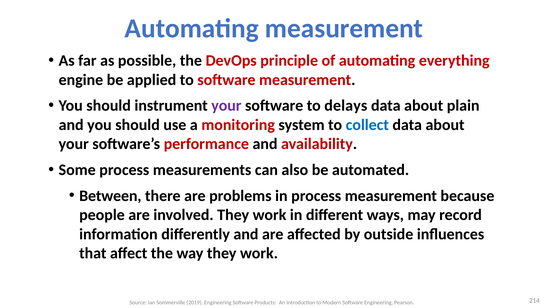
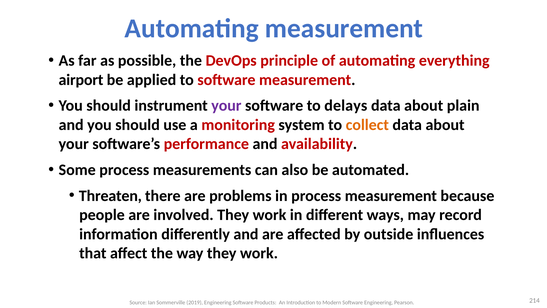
engine: engine -> airport
collect colour: blue -> orange
Between: Between -> Threaten
